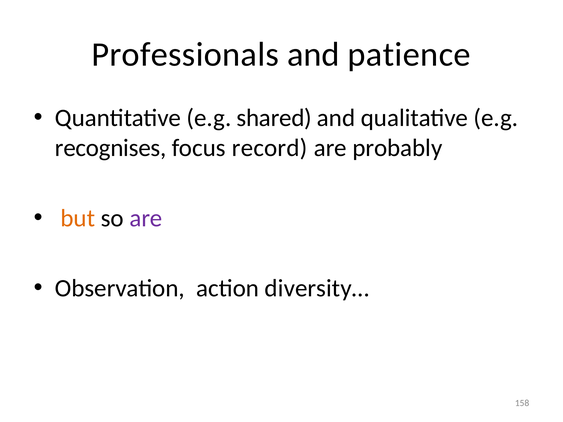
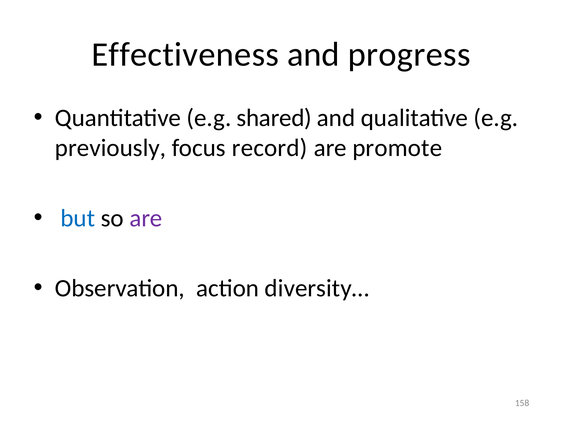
Professionals: Professionals -> Effectiveness
patience: patience -> progress
recognises: recognises -> previously
probably: probably -> promote
but colour: orange -> blue
